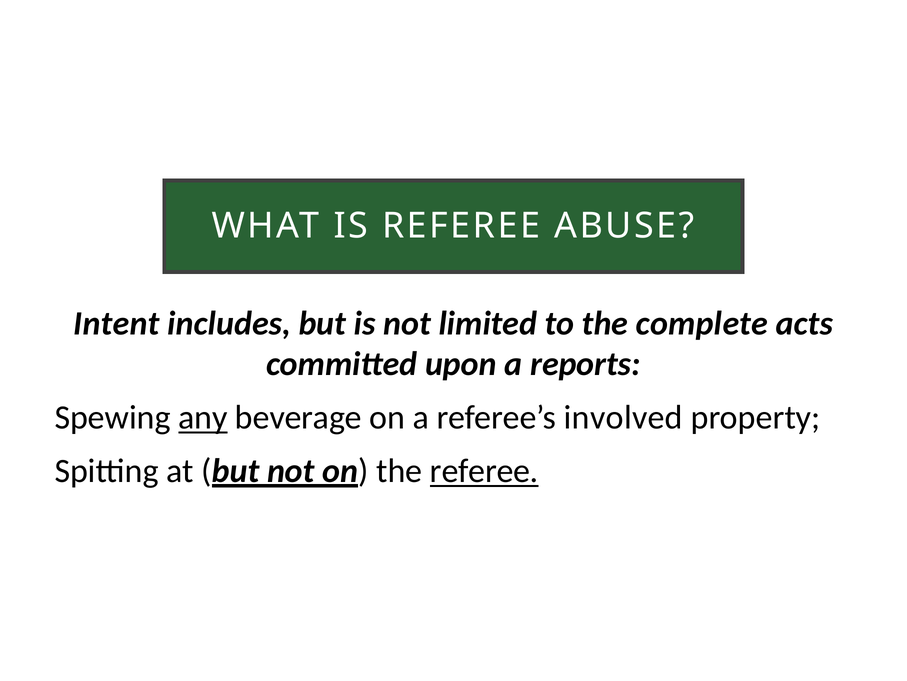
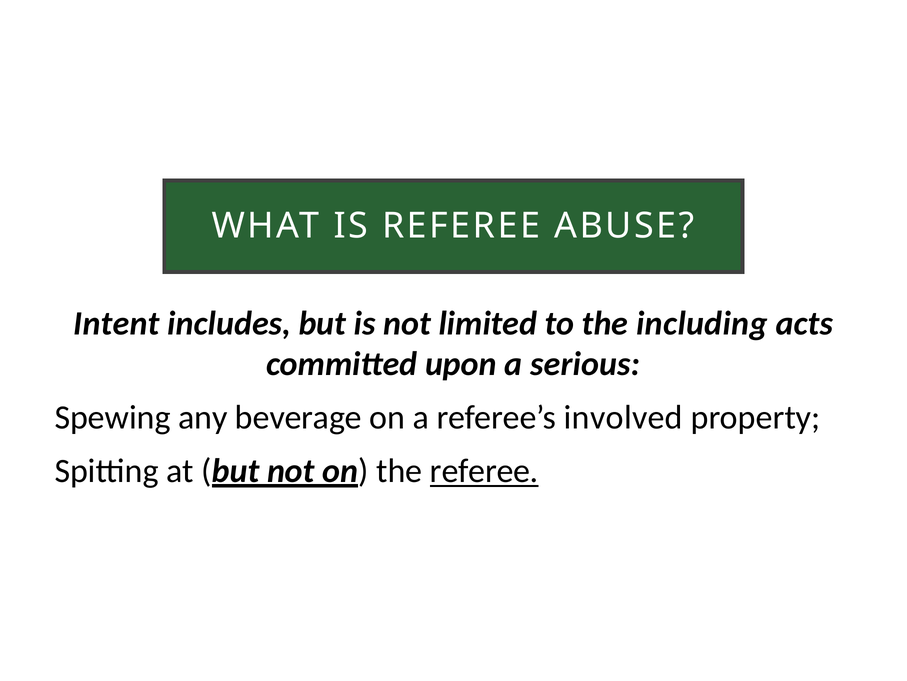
complete: complete -> including
reports: reports -> serious
any underline: present -> none
